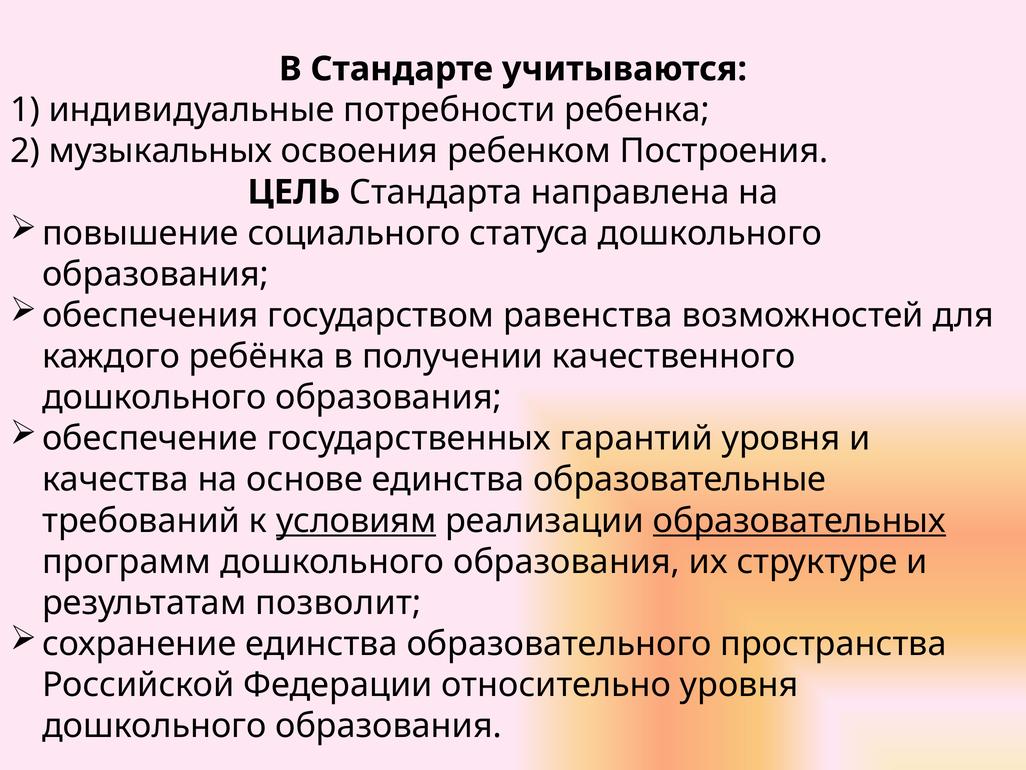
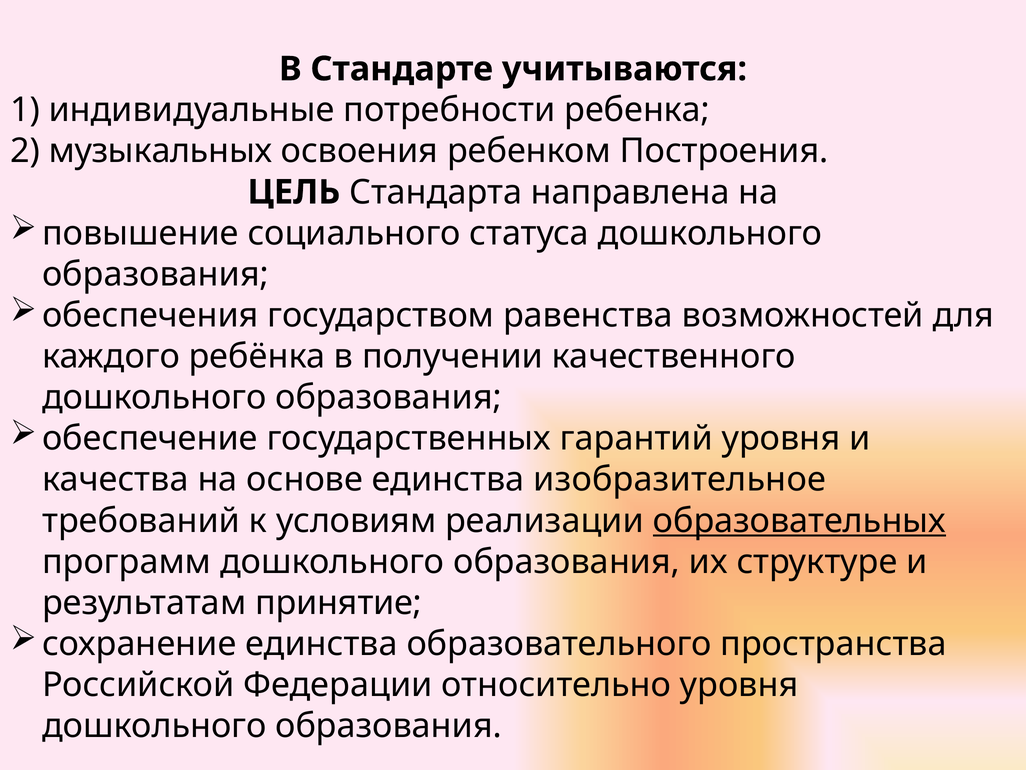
образовательные: образовательные -> изобразительное
условиям underline: present -> none
позволит: позволит -> принятие
